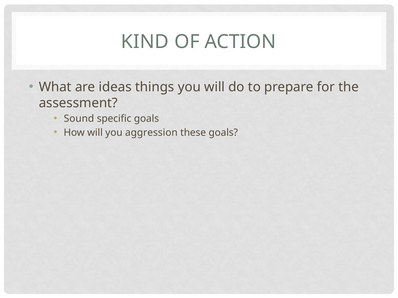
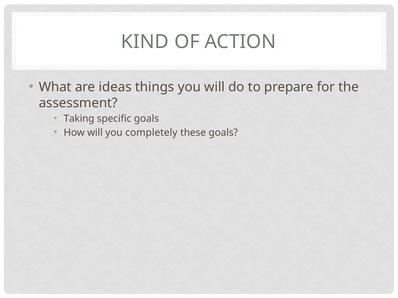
Sound: Sound -> Taking
aggression: aggression -> completely
